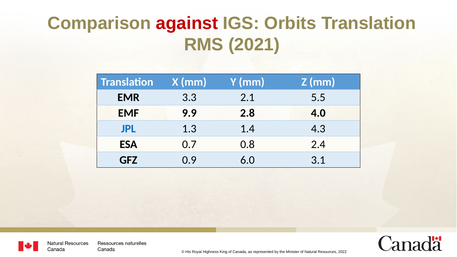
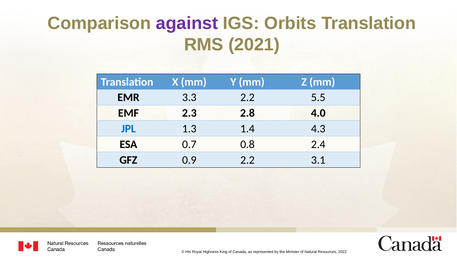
against colour: red -> purple
3.3 2.1: 2.1 -> 2.2
9.9: 9.9 -> 2.3
0.9 6.0: 6.0 -> 2.2
